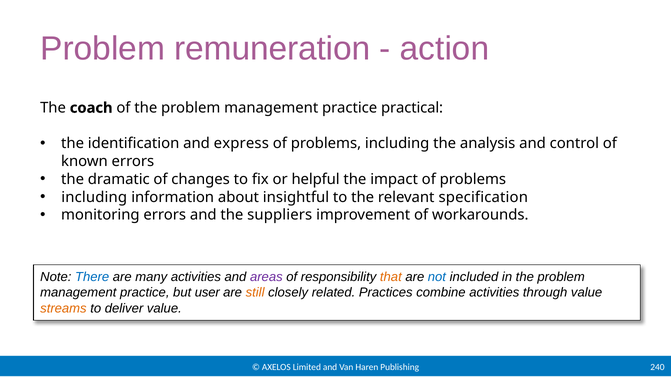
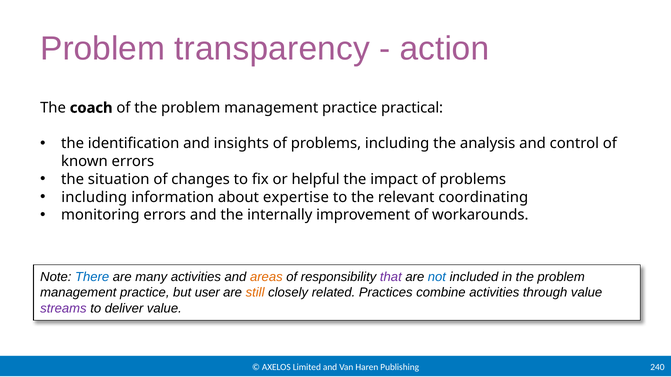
remuneration: remuneration -> transparency
express: express -> insights
dramatic: dramatic -> situation
insightful: insightful -> expertise
specification: specification -> coordinating
suppliers: suppliers -> internally
areas colour: purple -> orange
that colour: orange -> purple
streams colour: orange -> purple
